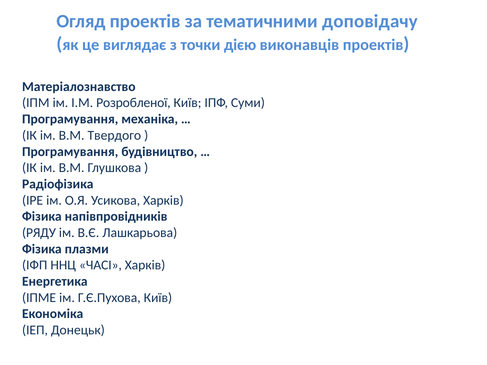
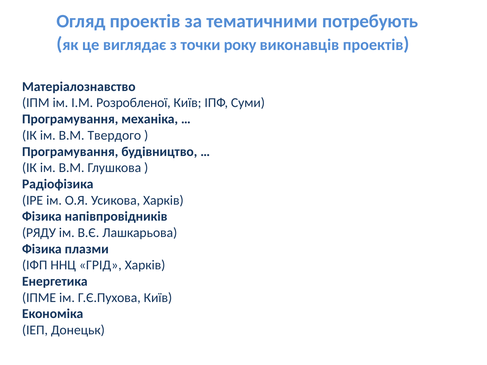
доповідачу: доповідачу -> потребують
дією: дією -> року
ЧАСІ: ЧАСІ -> ГРІД
